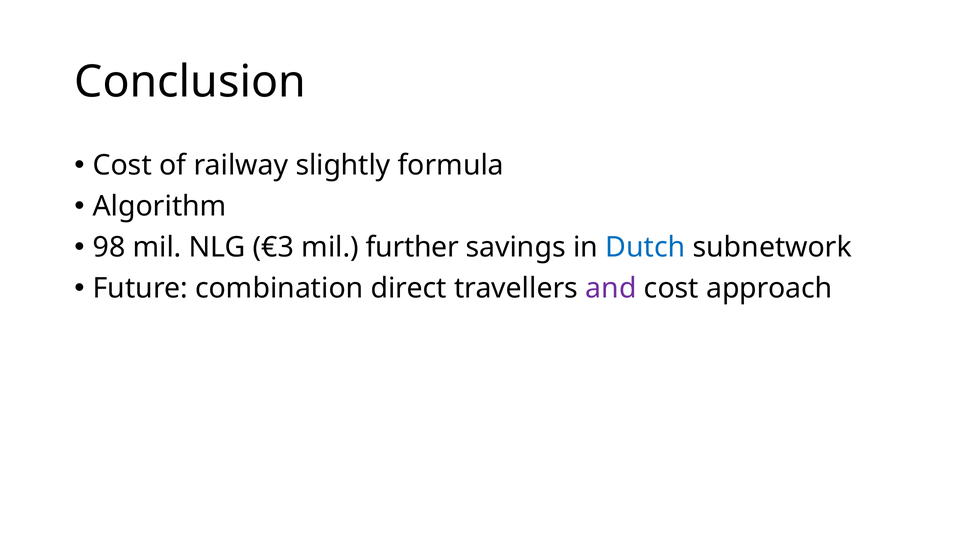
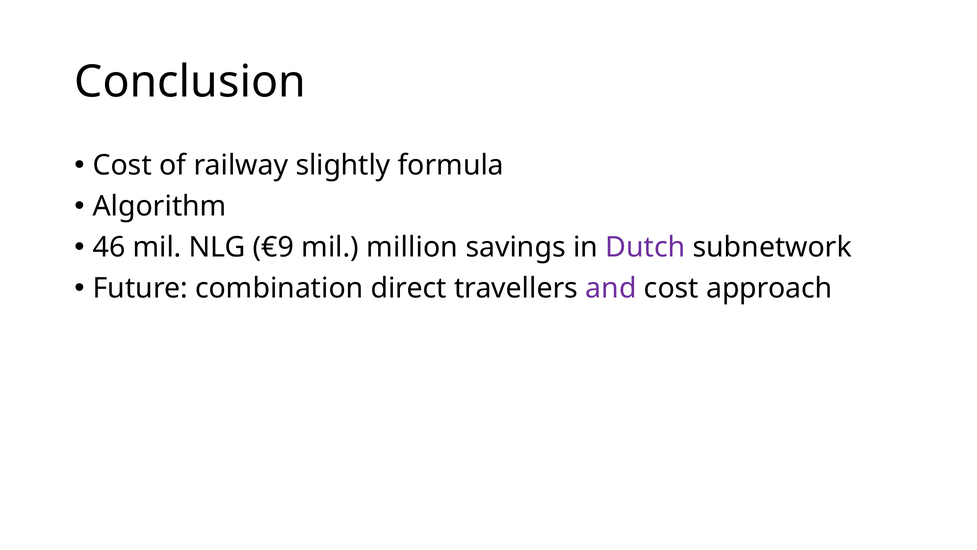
98: 98 -> 46
€3: €3 -> €9
further: further -> million
Dutch colour: blue -> purple
